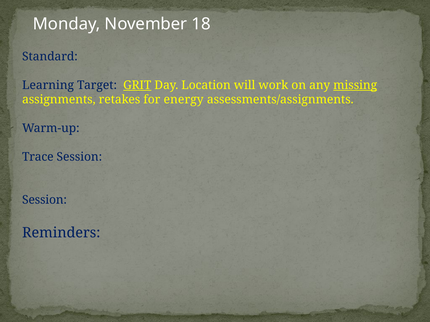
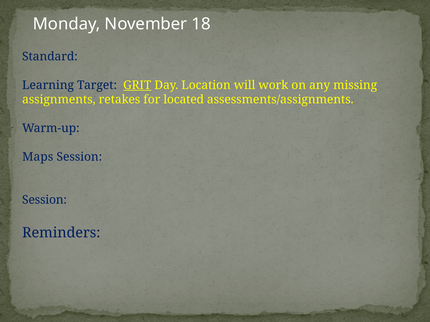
missing underline: present -> none
energy: energy -> located
Trace: Trace -> Maps
